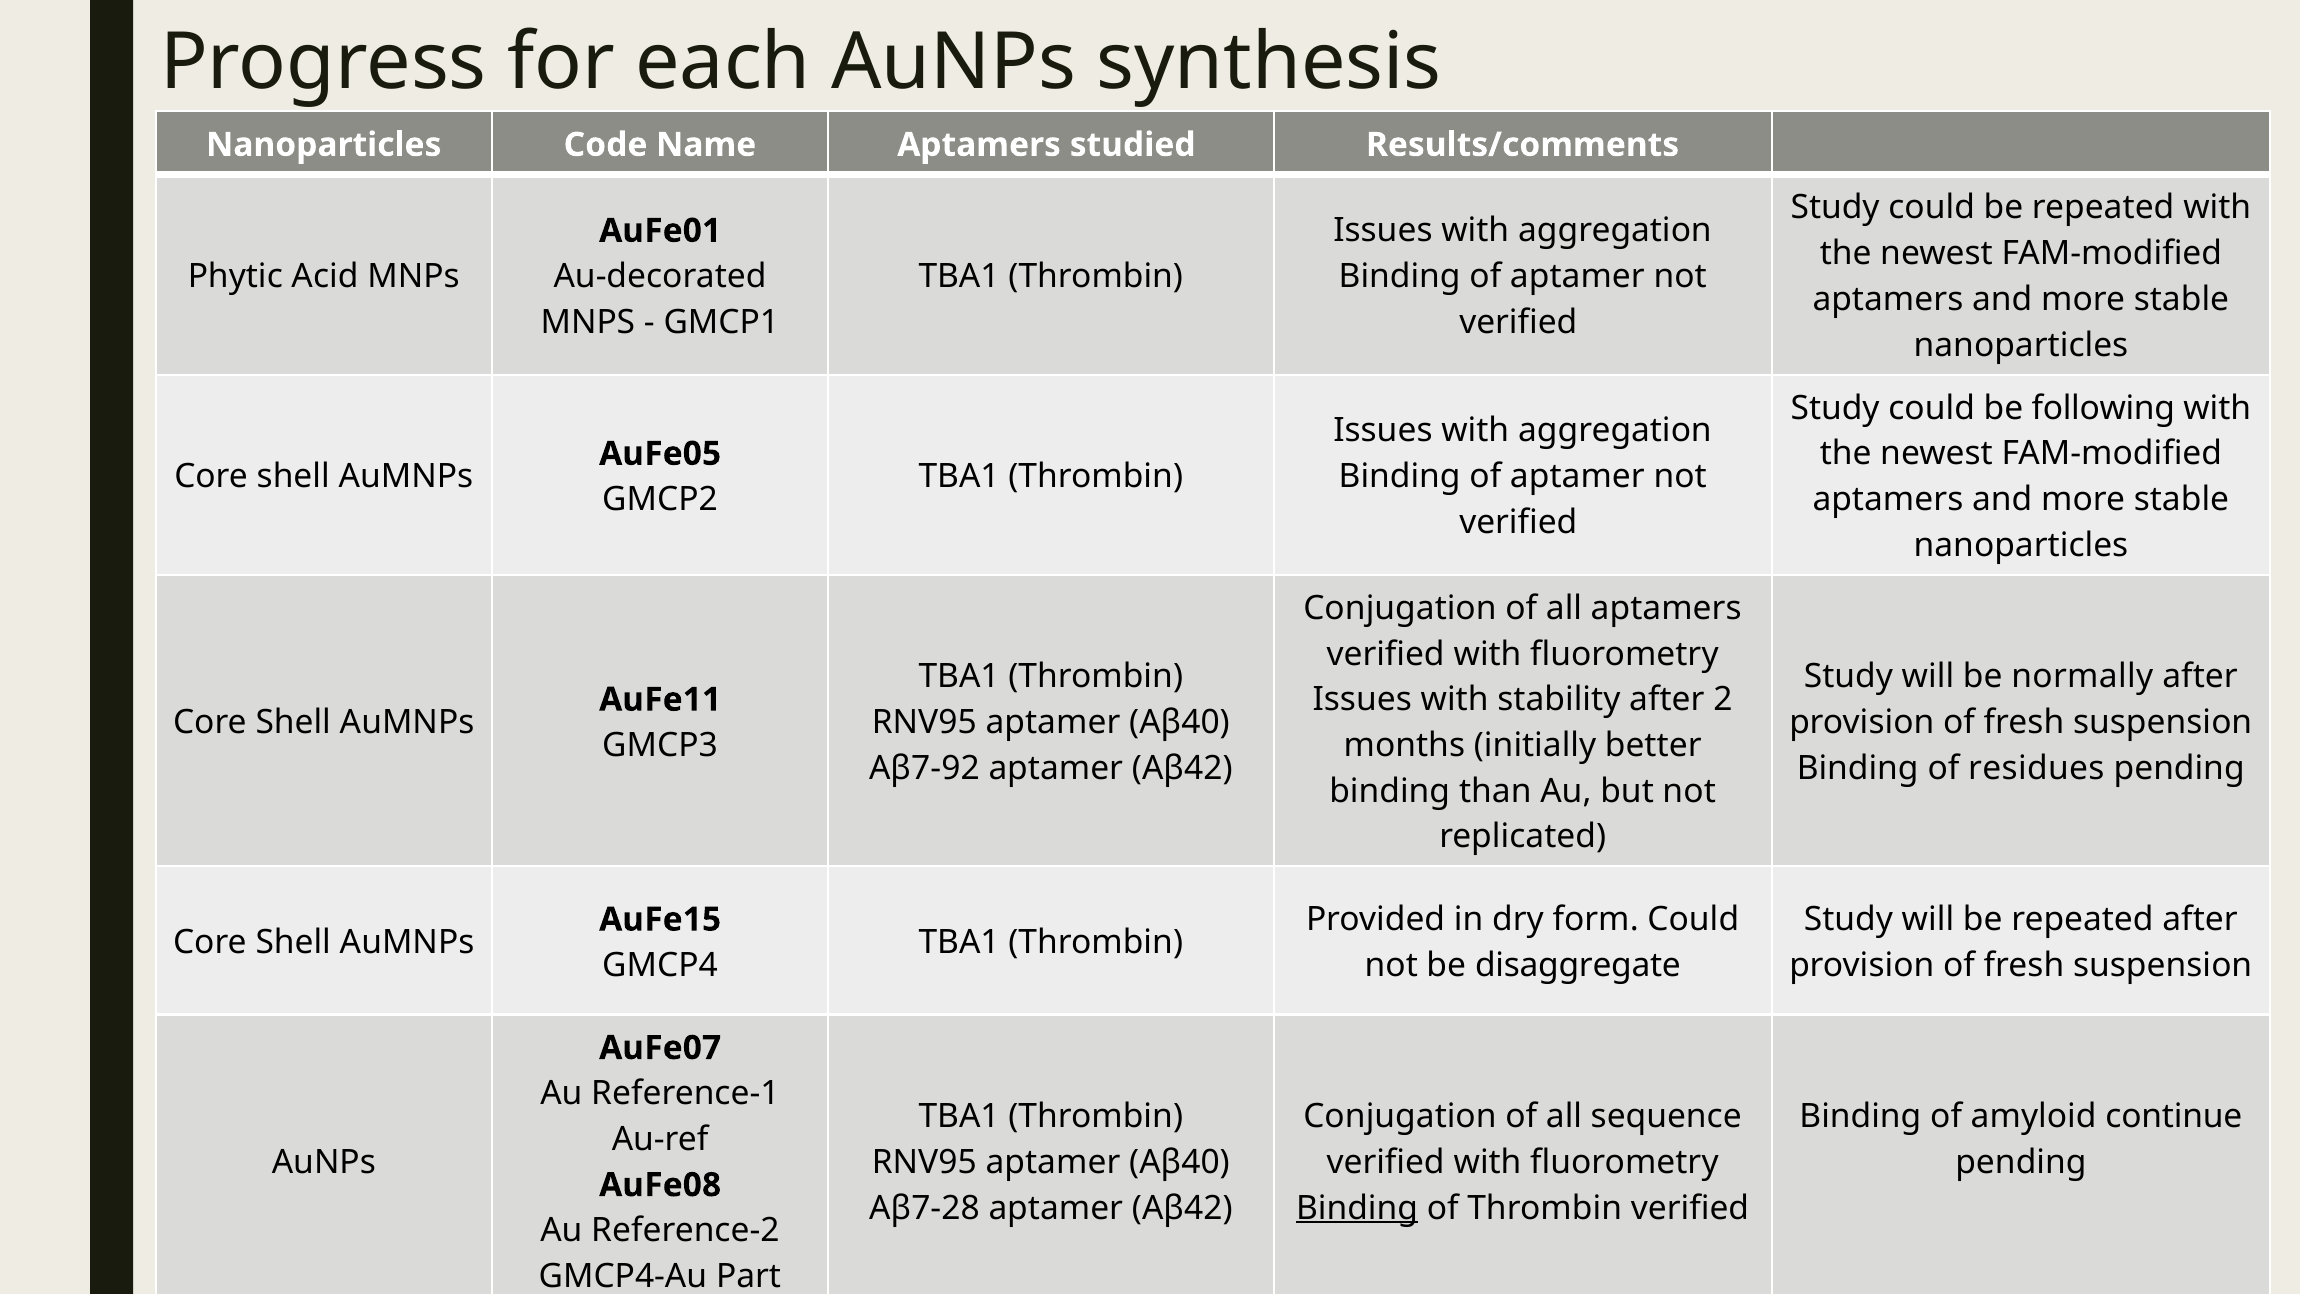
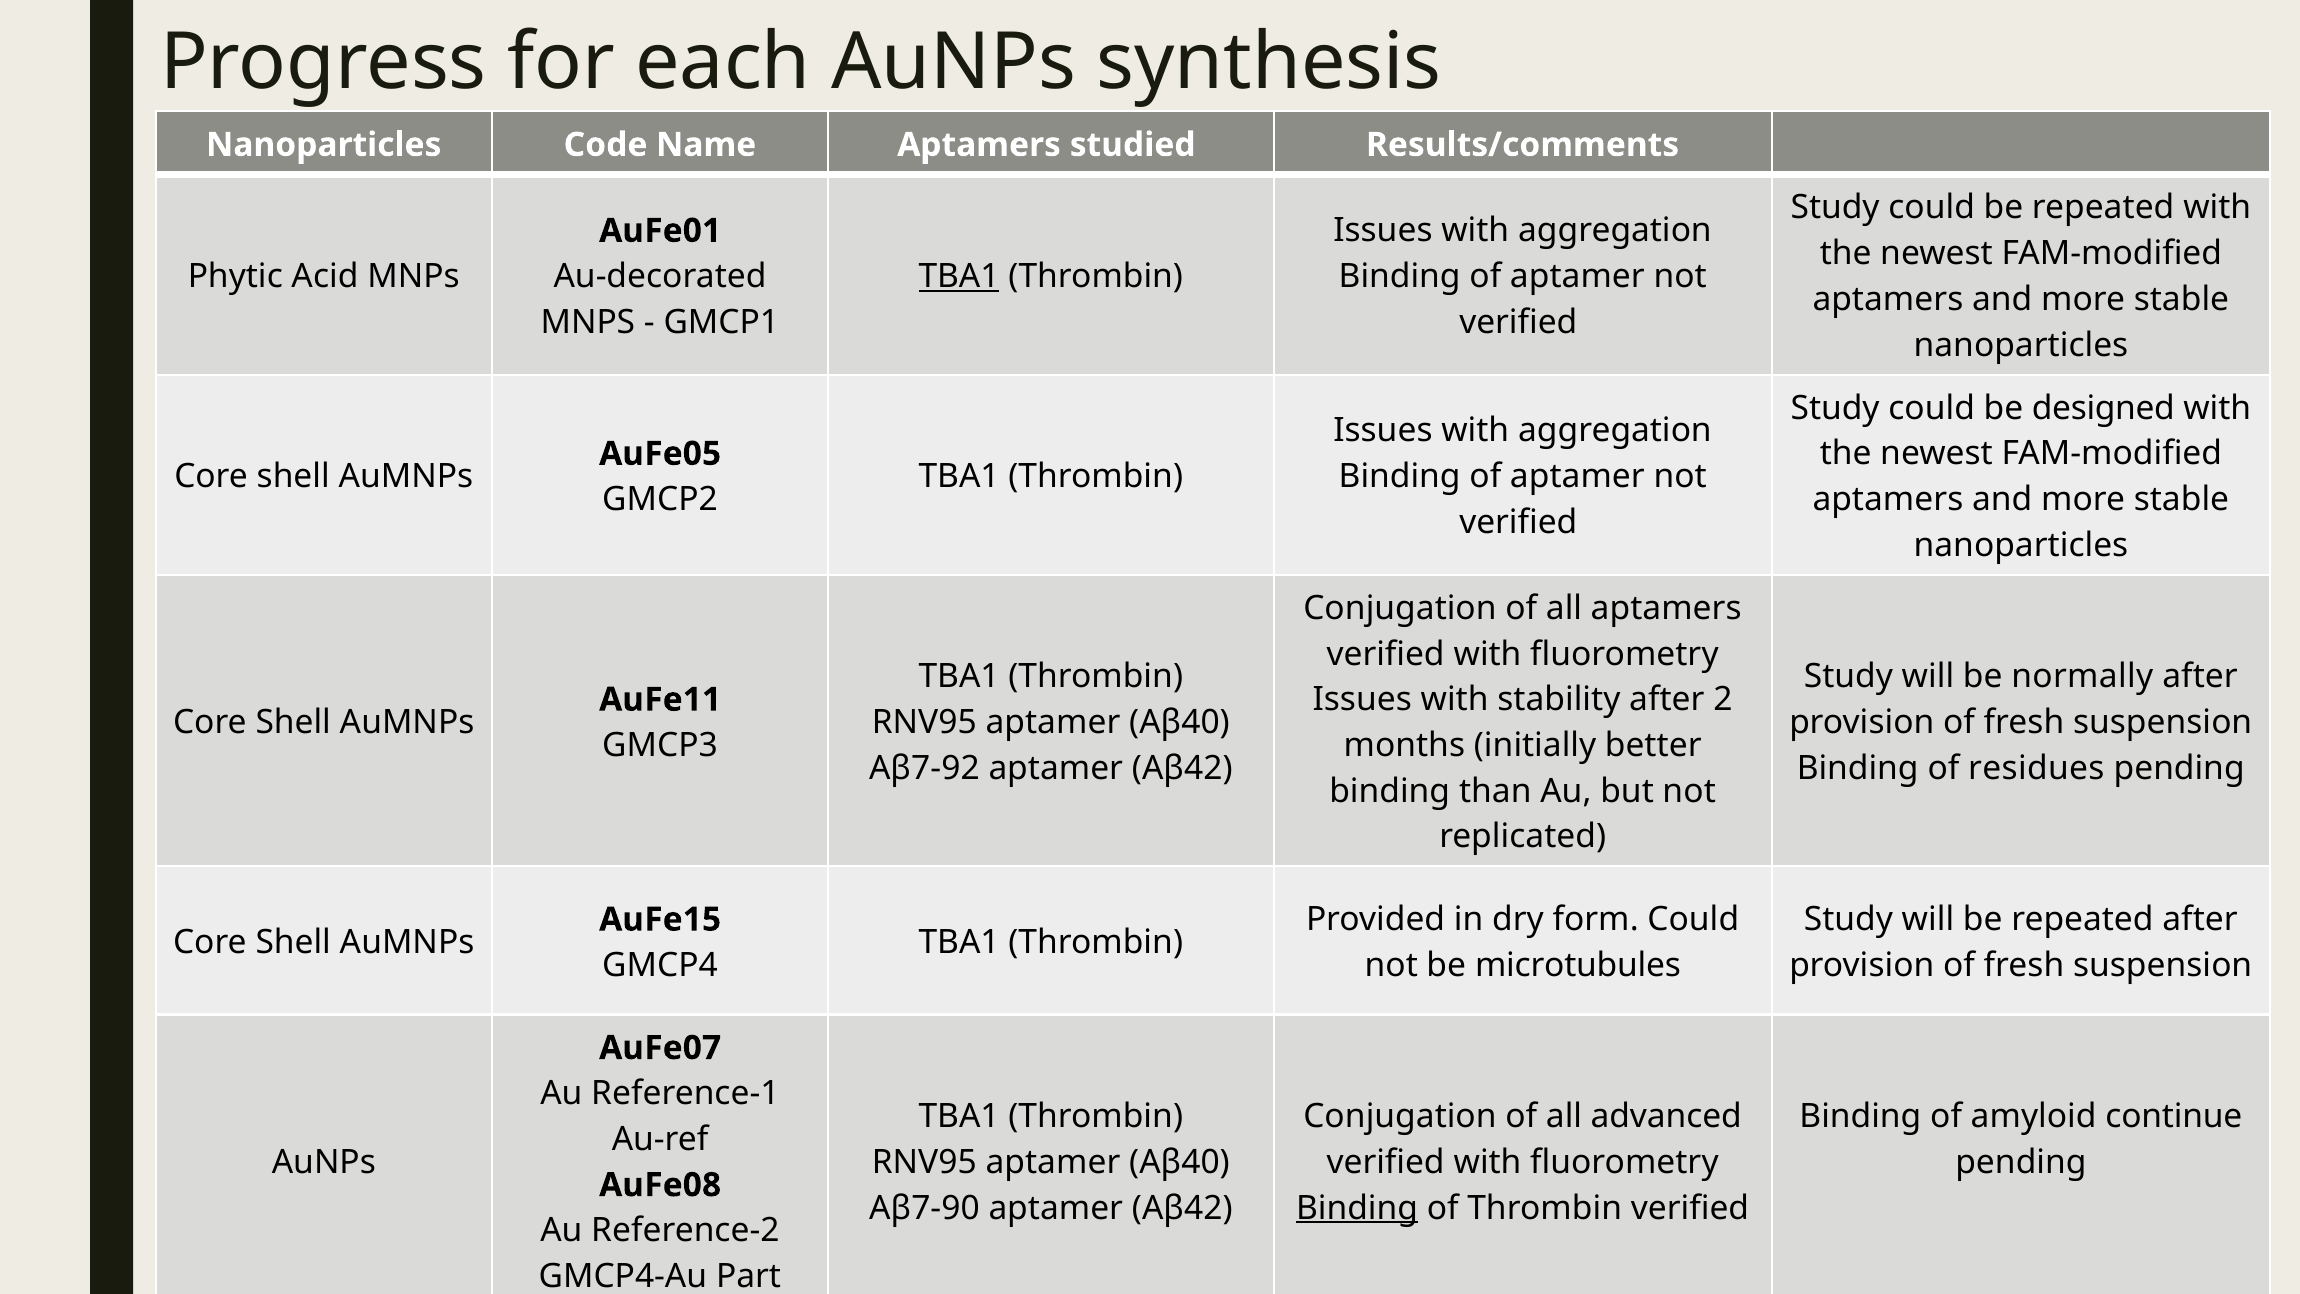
ΤΒΑ1 underline: none -> present
following: following -> designed
disaggregate: disaggregate -> microtubules
sequence: sequence -> advanced
Αβ7-28: Αβ7-28 -> Αβ7-90
